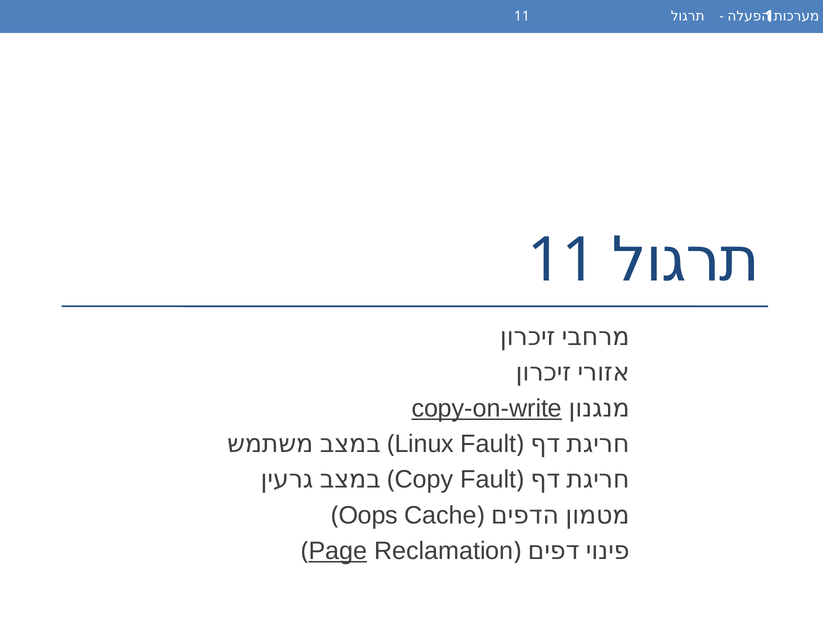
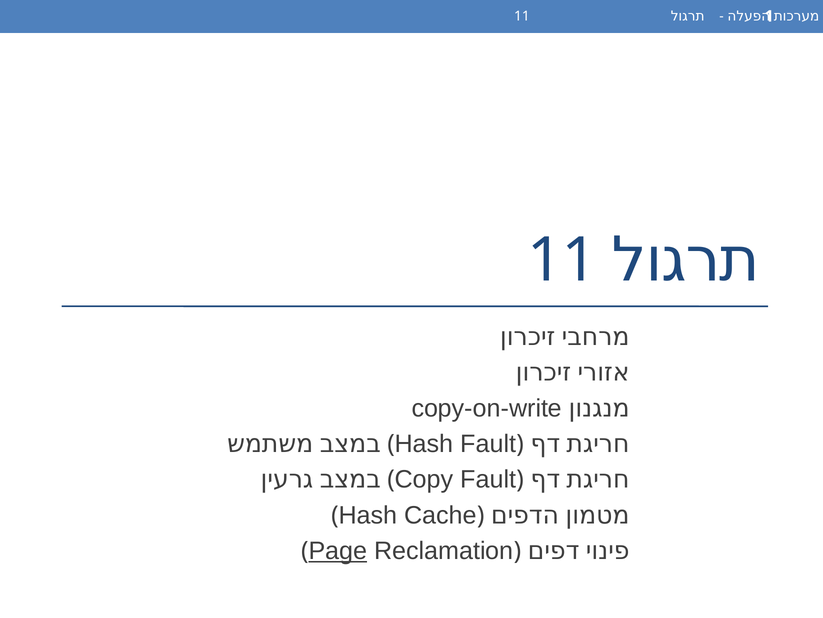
copy-on-write underline: present -> none
Linux at (424, 443): Linux -> Hash
Oops at (368, 515): Oops -> Hash
